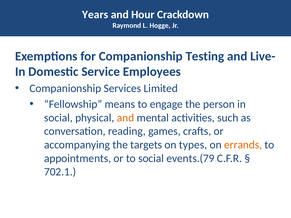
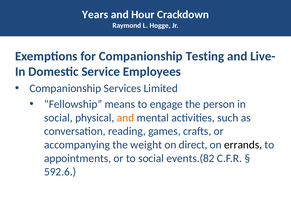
targets: targets -> weight
types: types -> direct
errands colour: orange -> black
events.(79: events.(79 -> events.(82
702.1: 702.1 -> 592.6
